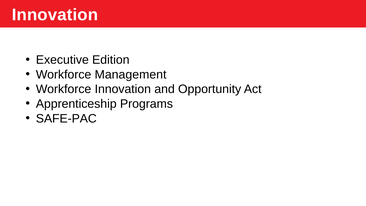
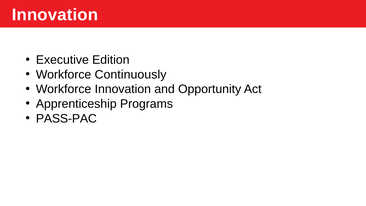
Management: Management -> Continuously
SAFE-PAC: SAFE-PAC -> PASS-PAC
